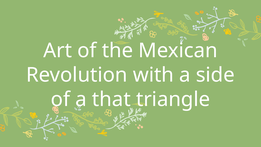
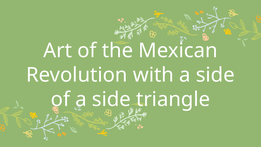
of a that: that -> side
